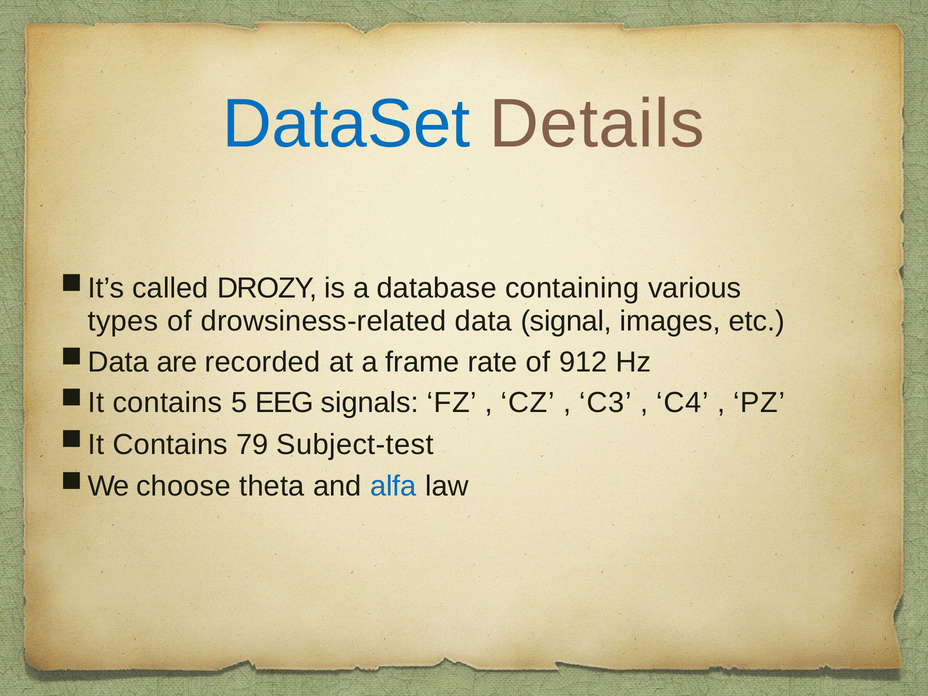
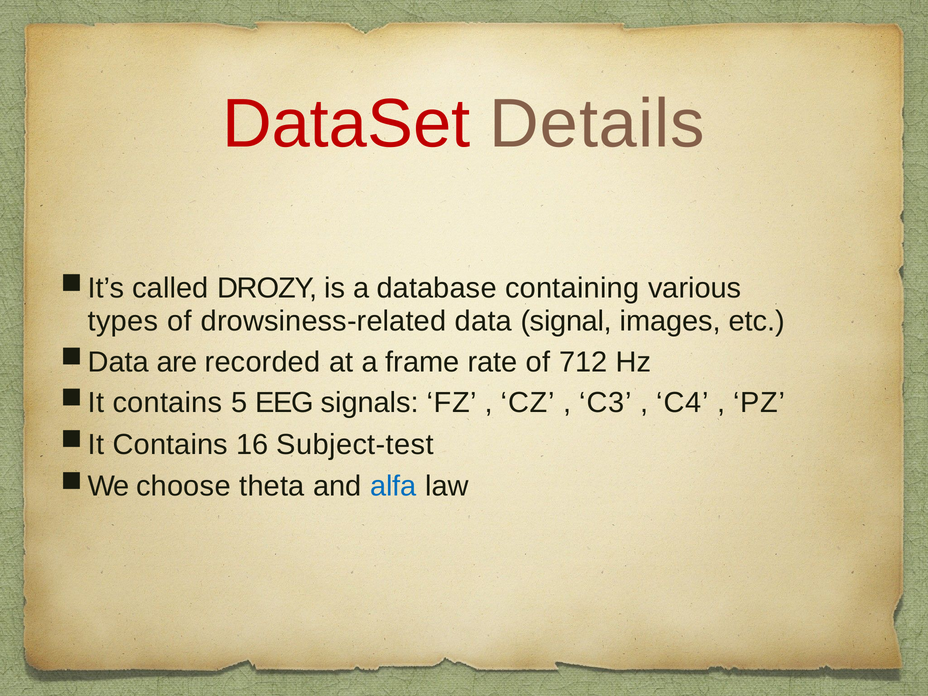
DataSet colour: blue -> red
912: 912 -> 712
79: 79 -> 16
